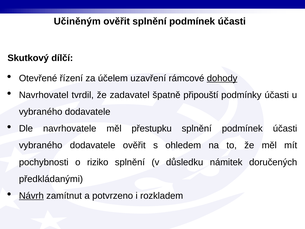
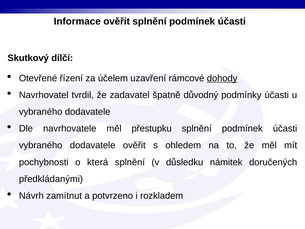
Učiněným: Učiněným -> Informace
připouští: připouští -> důvodný
riziko: riziko -> která
Návrh underline: present -> none
